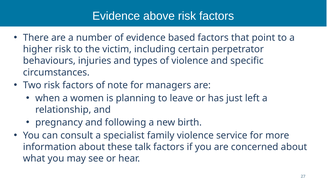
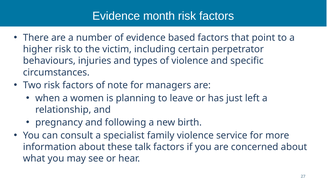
above: above -> month
